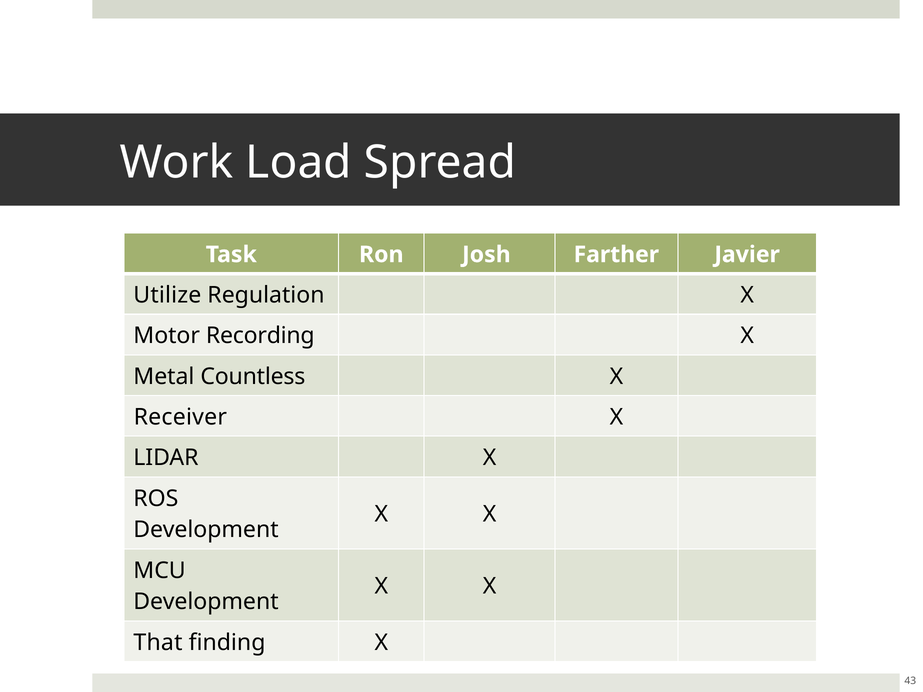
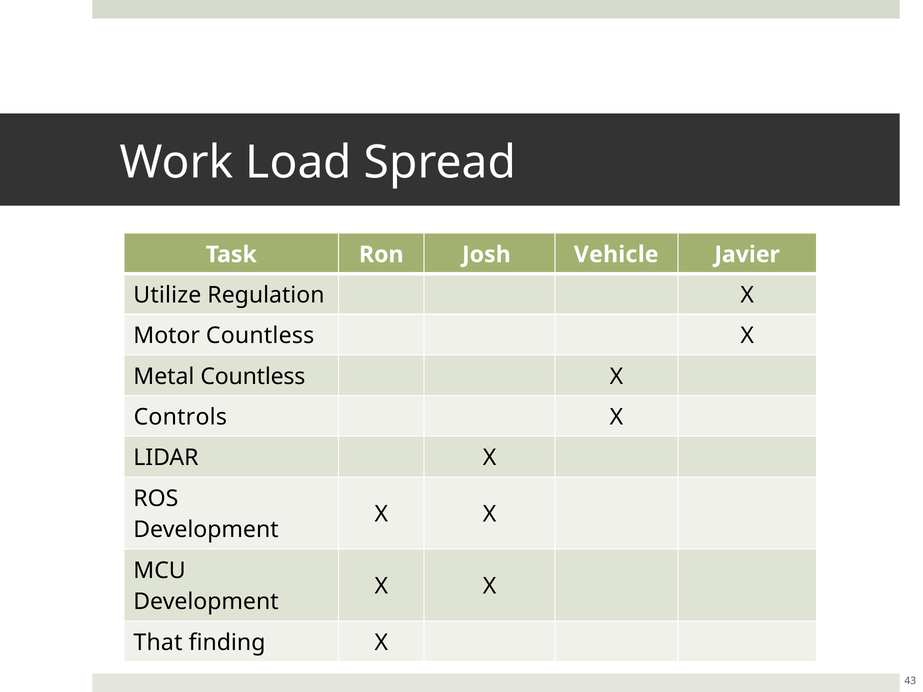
Farther: Farther -> Vehicle
Motor Recording: Recording -> Countless
Receiver: Receiver -> Controls
